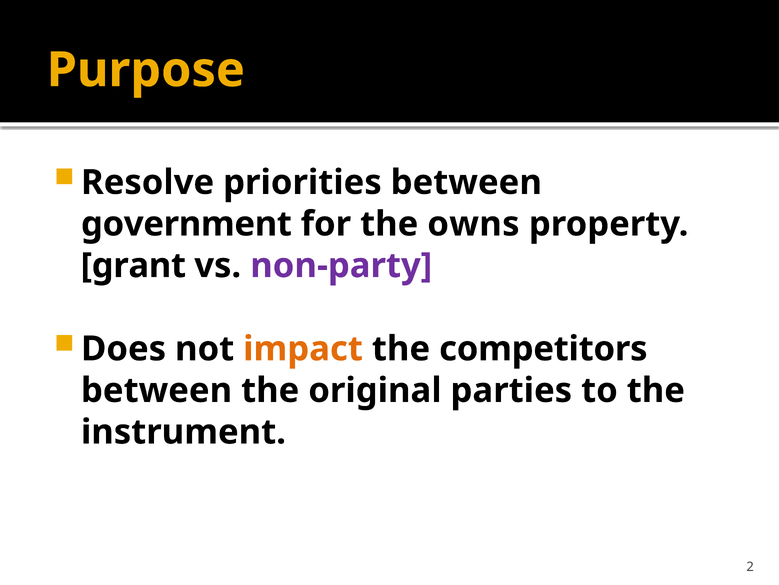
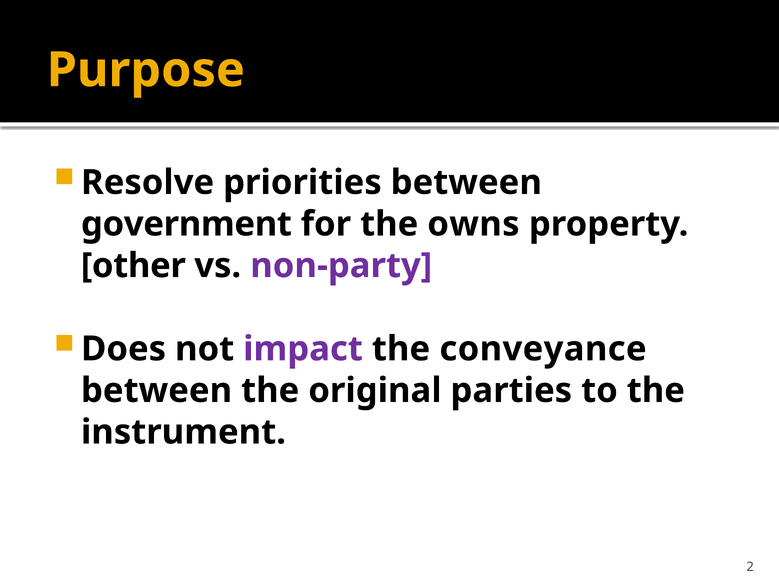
grant: grant -> other
impact colour: orange -> purple
competitors: competitors -> conveyance
